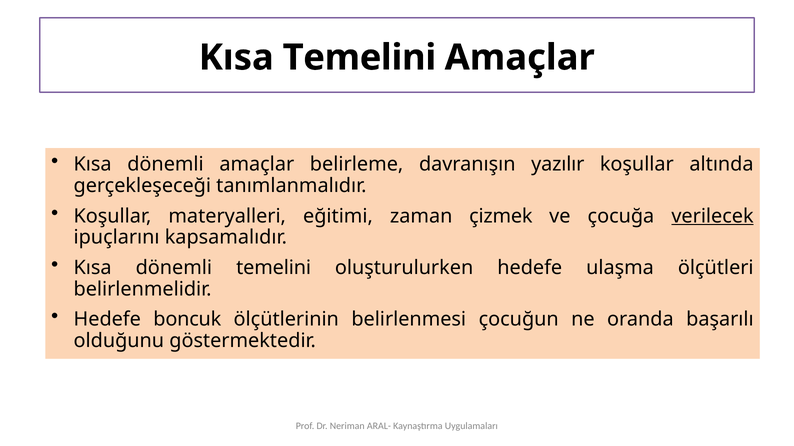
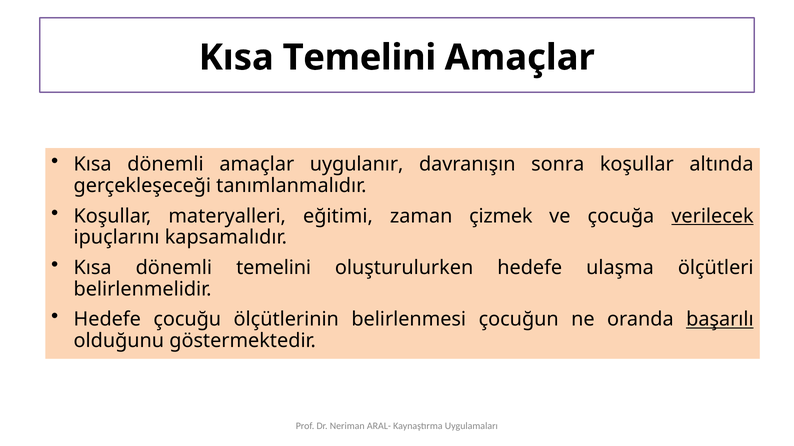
belirleme: belirleme -> uygulanır
yazılır: yazılır -> sonra
boncuk: boncuk -> çocuğu
başarılı underline: none -> present
